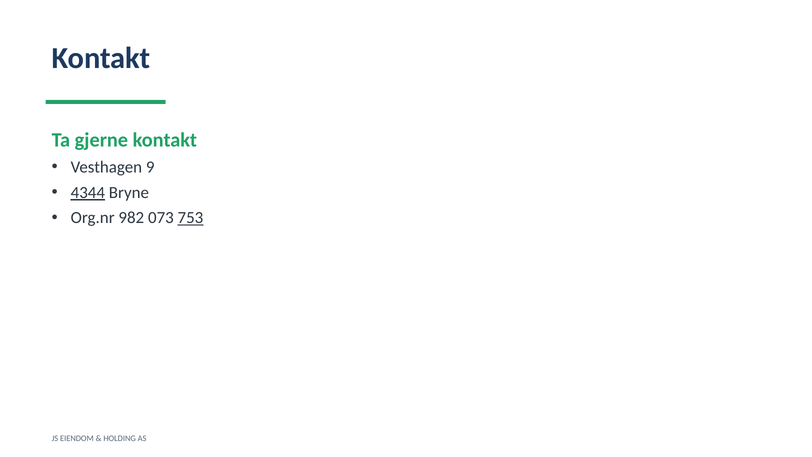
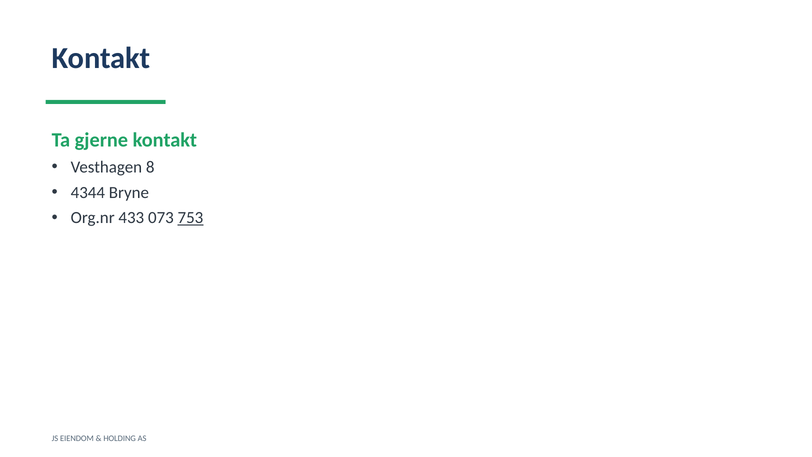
9: 9 -> 8
4344 underline: present -> none
982: 982 -> 433
